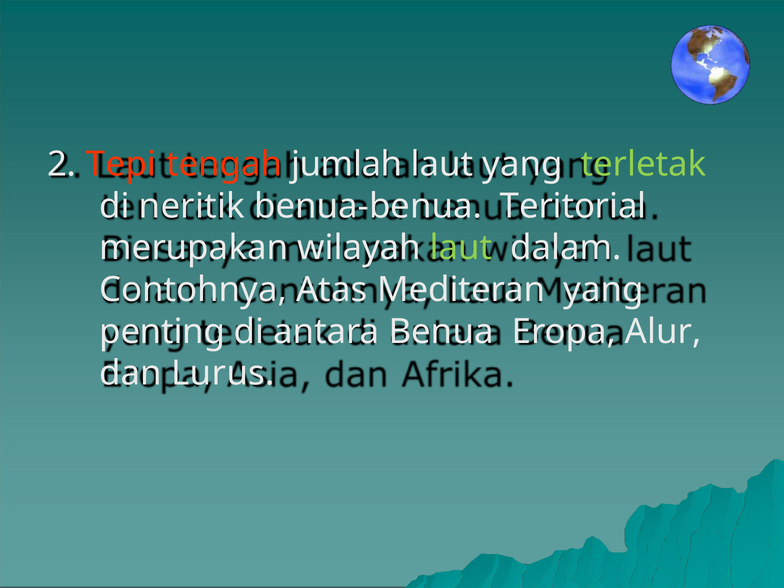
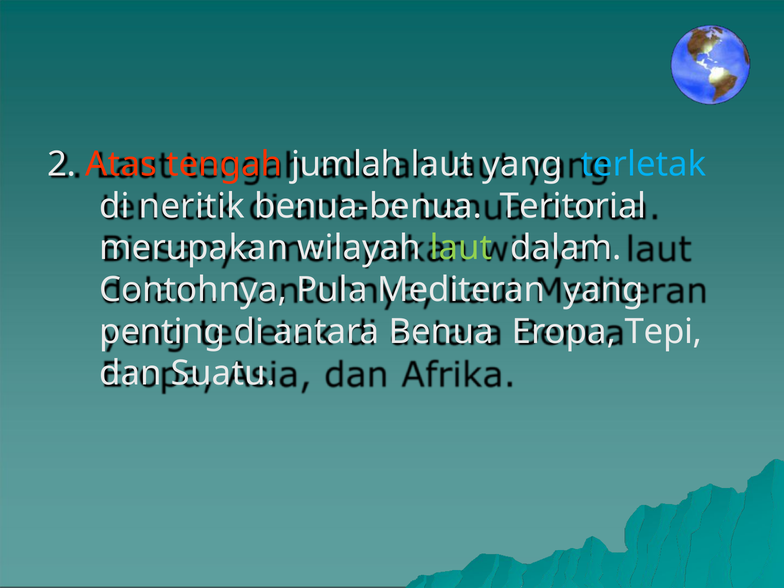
Tepi: Tepi -> Atas
terletak colour: light green -> light blue
Atas: Atas -> Pula
Alur: Alur -> Tepi
Lurus: Lurus -> Suatu
